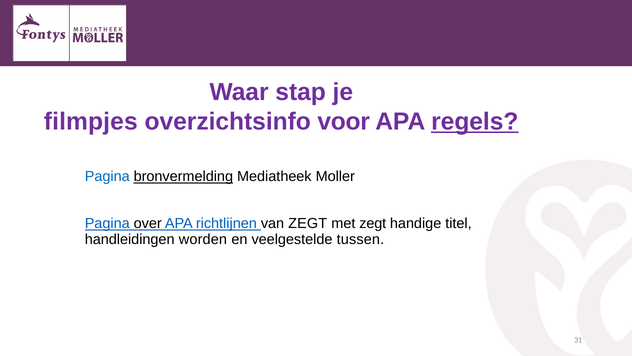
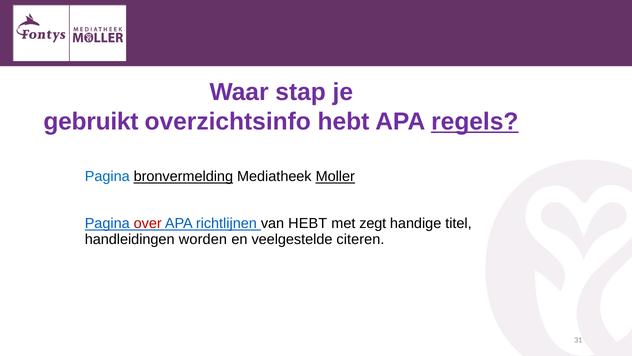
filmpjes: filmpjes -> gebruikt
overzichtsinfo voor: voor -> hebt
Moller underline: none -> present
over colour: black -> red
van ZEGT: ZEGT -> HEBT
tussen: tussen -> citeren
